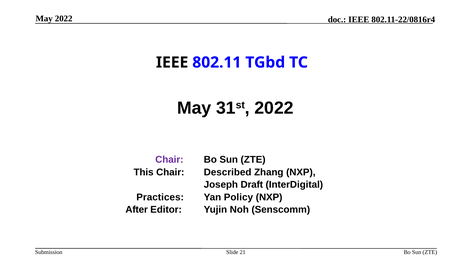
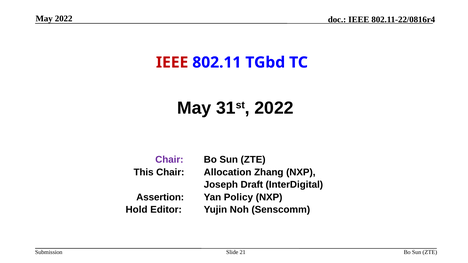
IEEE at (172, 62) colour: black -> red
Described: Described -> Allocation
Practices: Practices -> Assertion
After: After -> Hold
